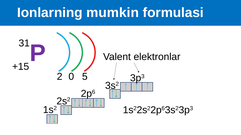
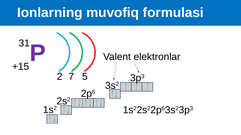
mumkin: mumkin -> muvofiq
0: 0 -> 7
